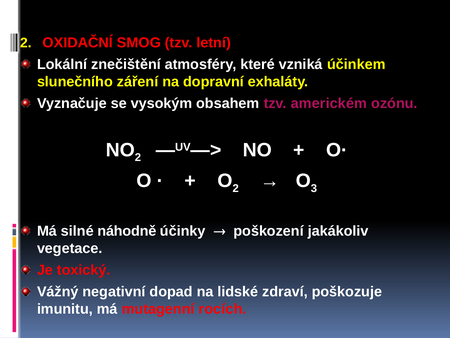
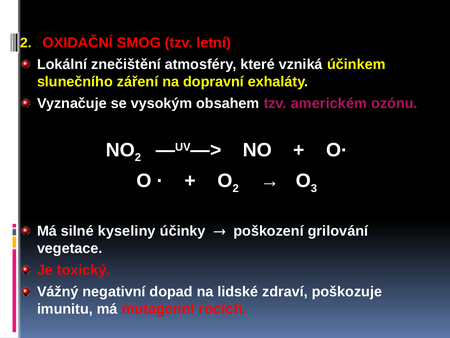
náhodně: náhodně -> kyseliny
jakákoliv: jakákoliv -> grilování
